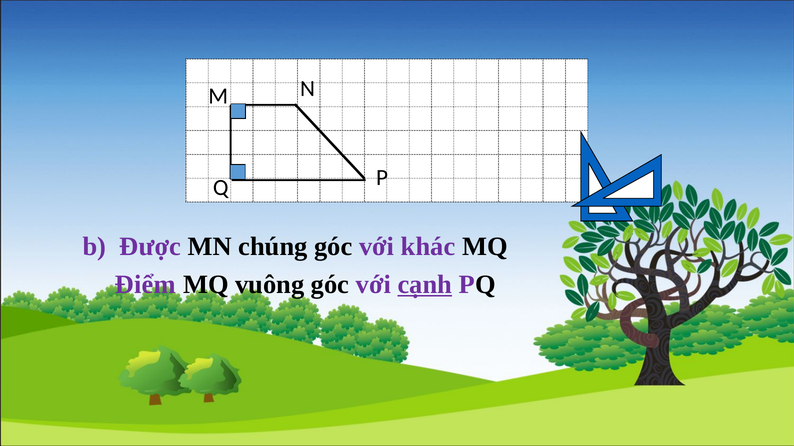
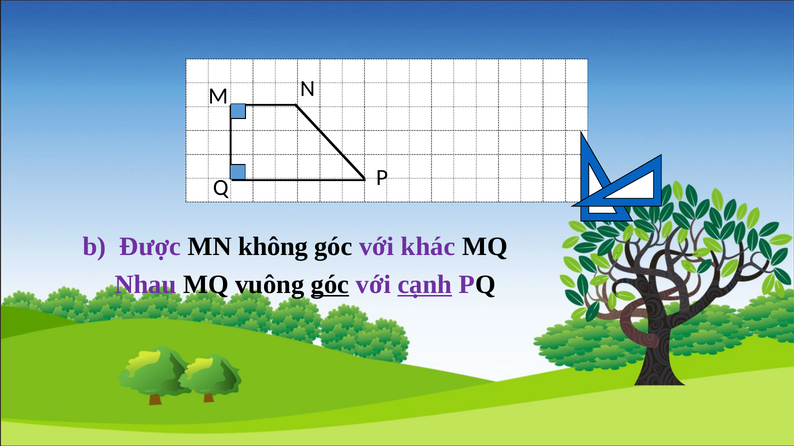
chúng: chúng -> không
Điểm: Điểm -> Nhau
góc at (330, 285) underline: none -> present
